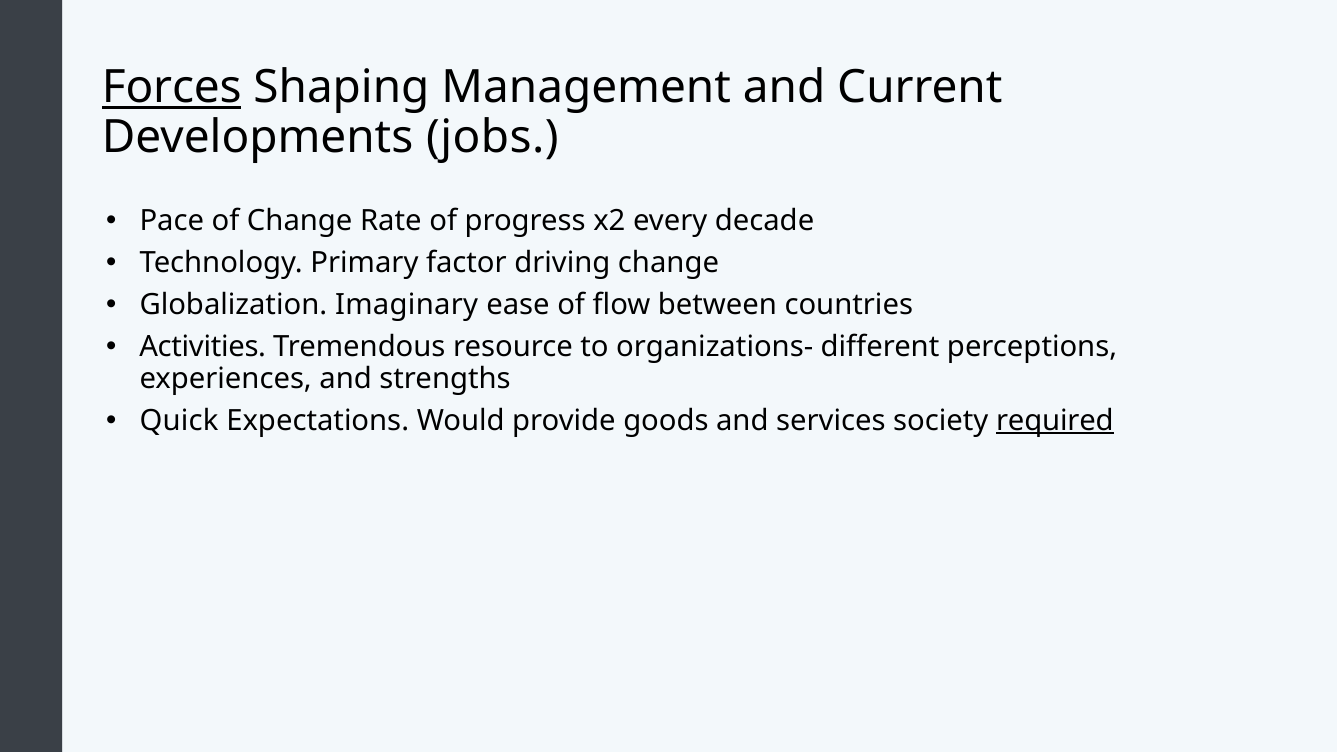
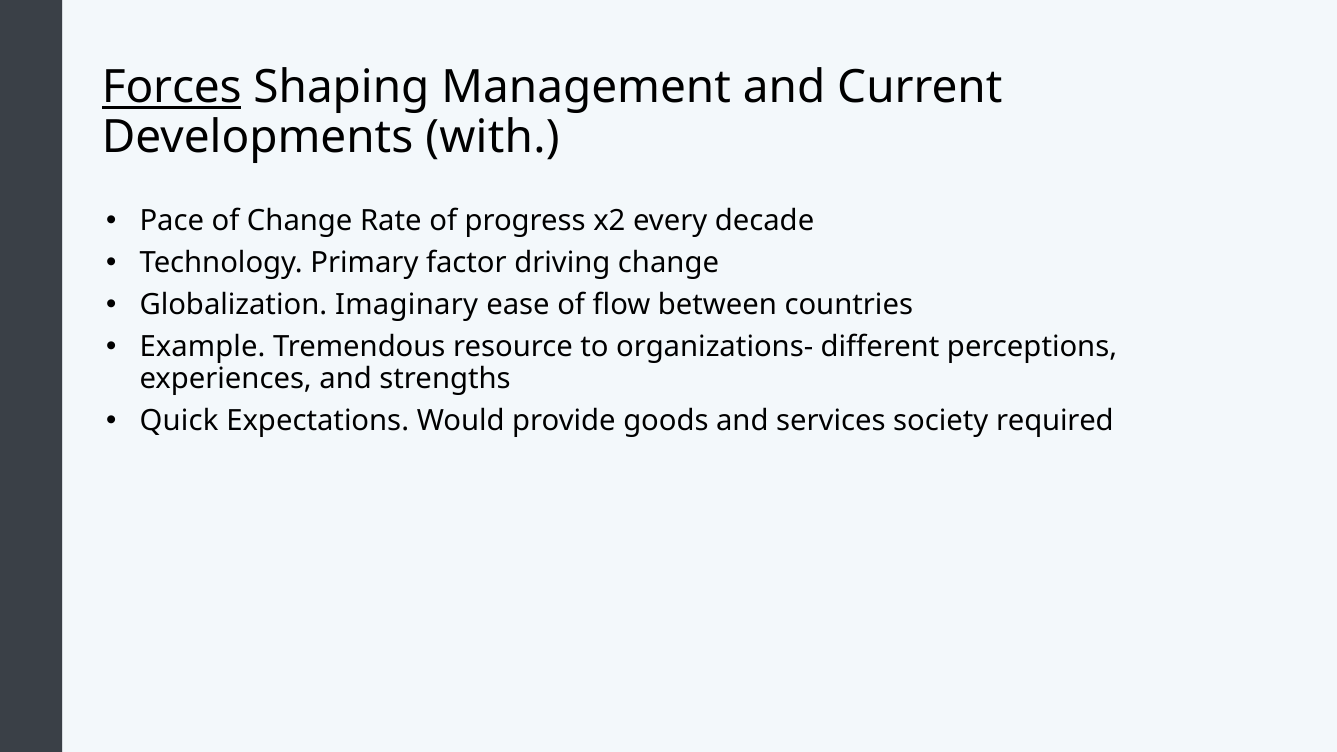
jobs: jobs -> with
Activities: Activities -> Example
required underline: present -> none
